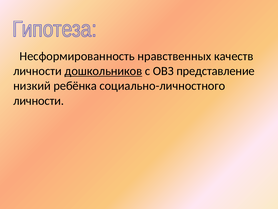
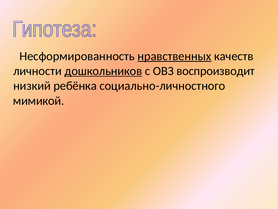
нравственных underline: none -> present
представление: представление -> воспроизводит
личности at (39, 100): личности -> мимикой
